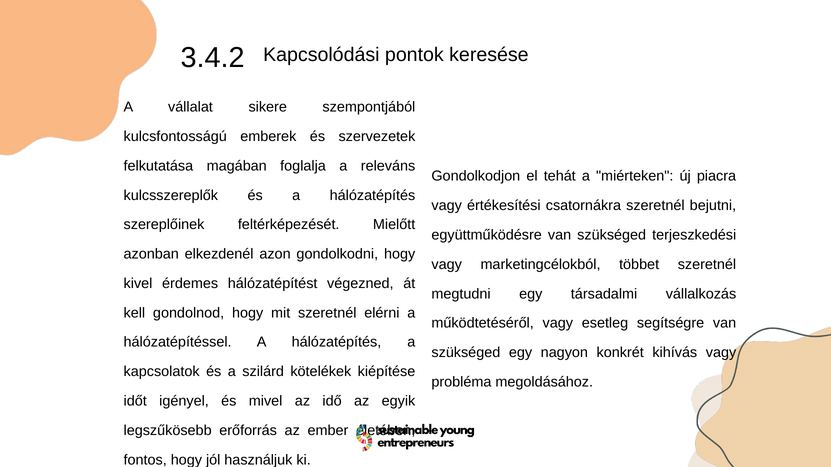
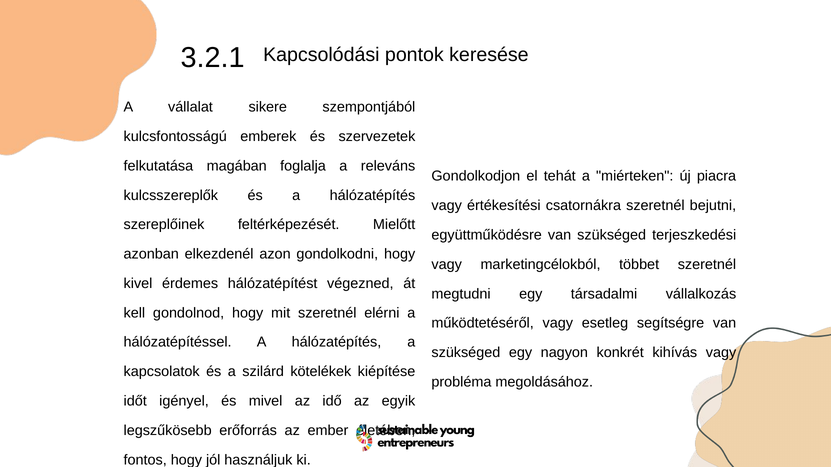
3.4.2: 3.4.2 -> 3.2.1
